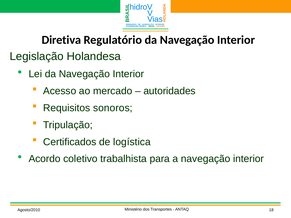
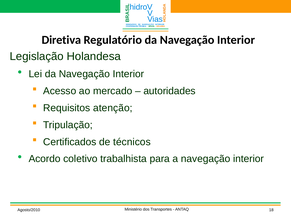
sonoros: sonoros -> atenção
logística: logística -> técnicos
